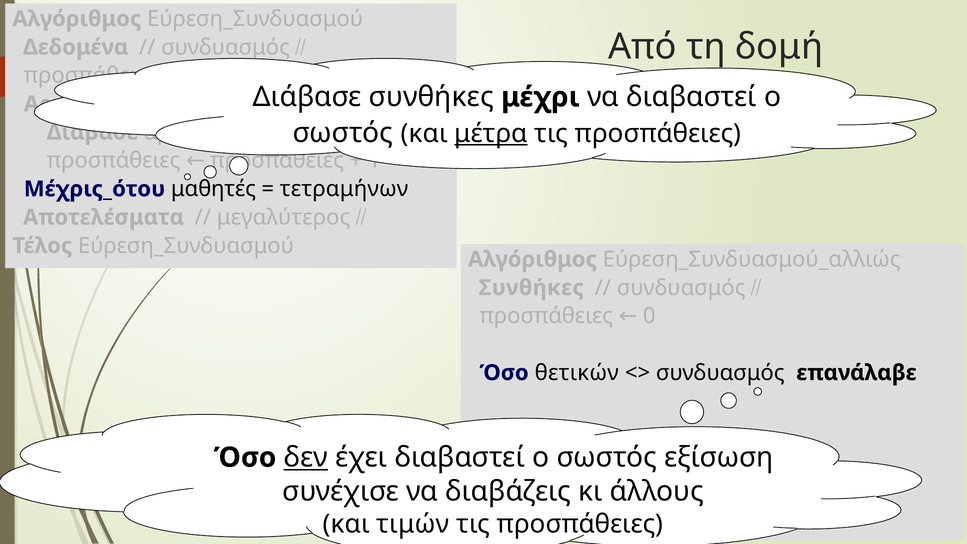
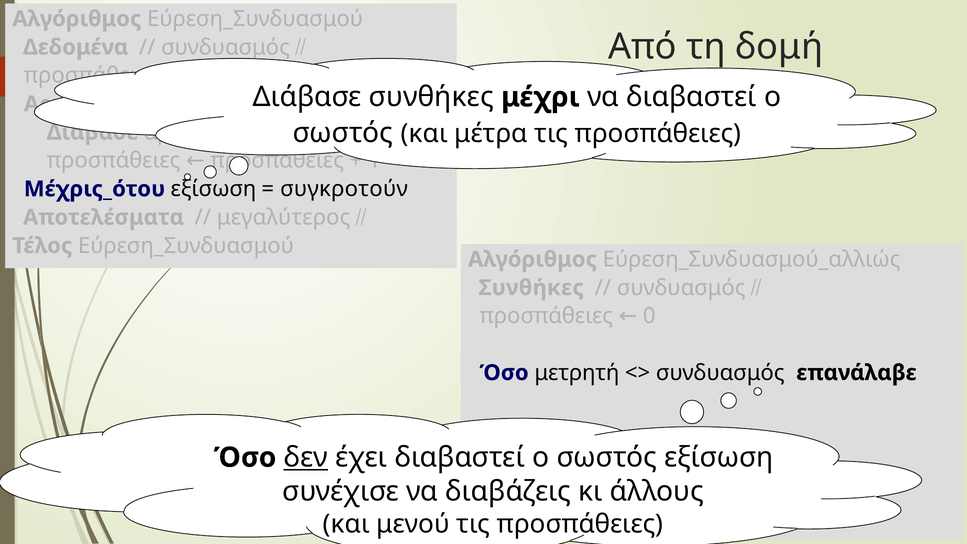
μέτρα underline: present -> none
Μέχρις_ότου μαθητές: μαθητές -> εξίσωση
τετραμήνων: τετραμήνων -> συγκροτούν
θετικών: θετικών -> μετρητή
τιμών: τιμών -> μενού
